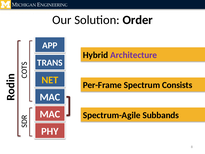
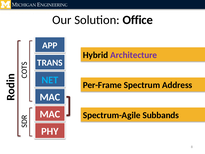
Order: Order -> Office
NET colour: yellow -> light blue
Consists: Consists -> Address
